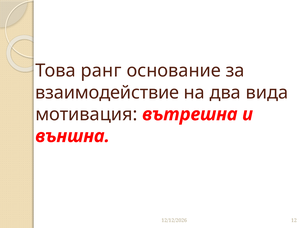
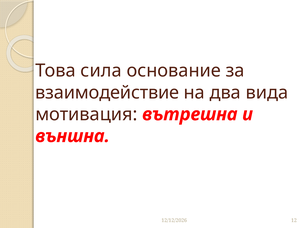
ранг: ранг -> сила
